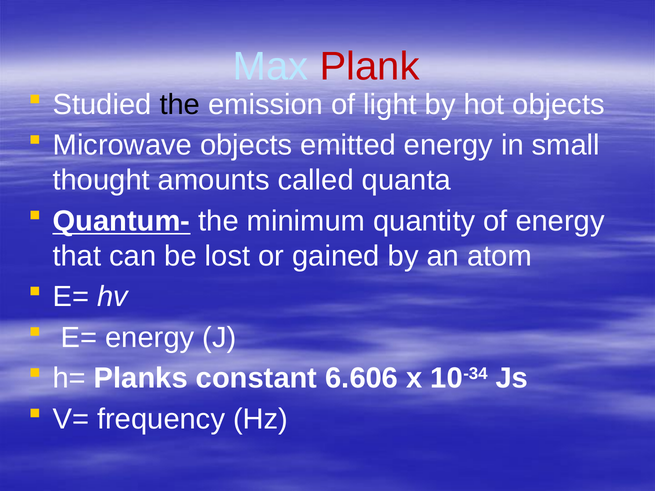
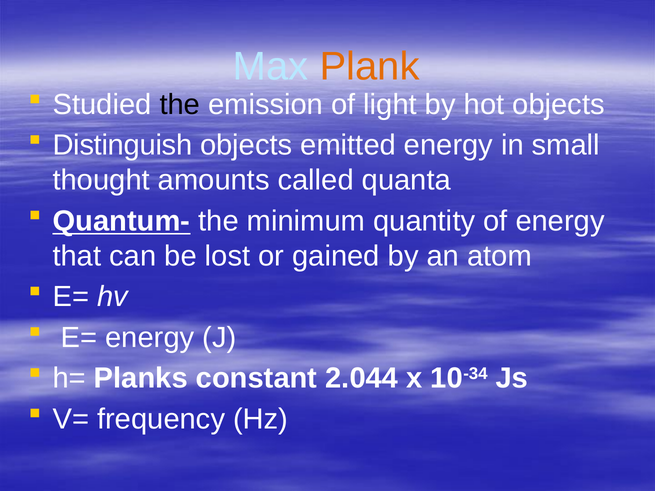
Plank colour: red -> orange
Microwave: Microwave -> Distinguish
6.606: 6.606 -> 2.044
